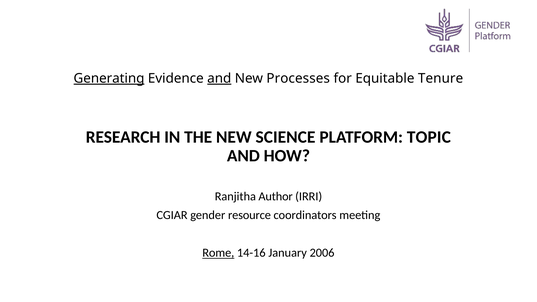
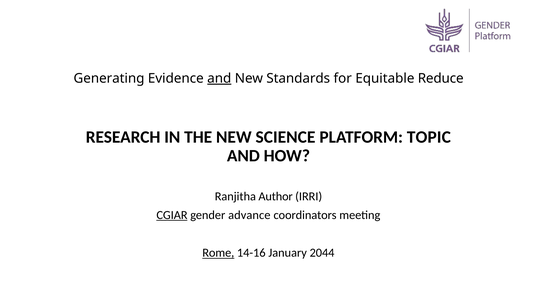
Generating underline: present -> none
Processes: Processes -> Standards
Tenure: Tenure -> Reduce
CGIAR underline: none -> present
resource: resource -> advance
2006: 2006 -> 2044
